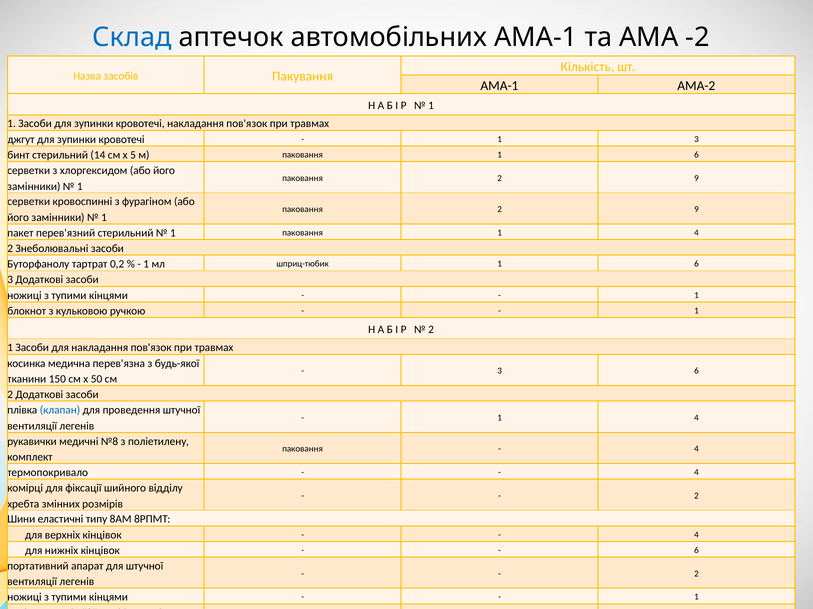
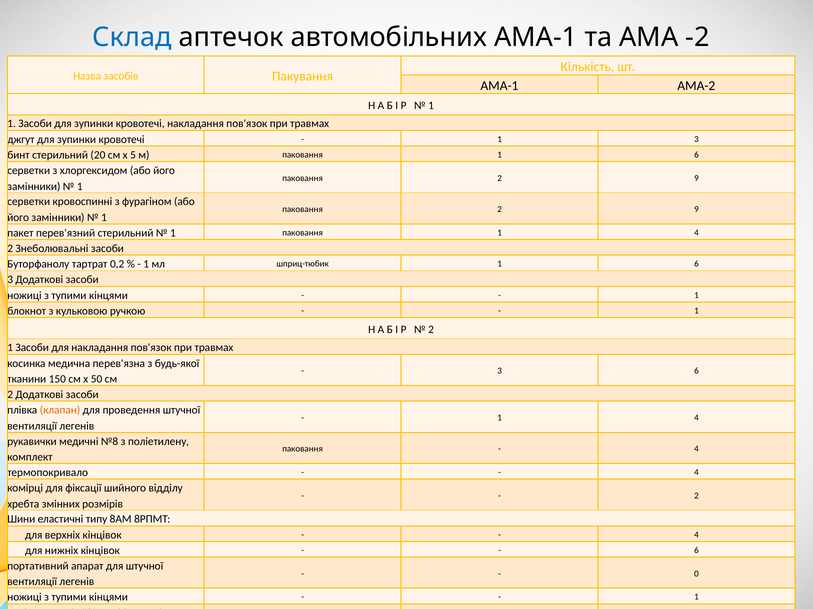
14: 14 -> 20
клапан colour: blue -> orange
2 at (696, 574): 2 -> 0
